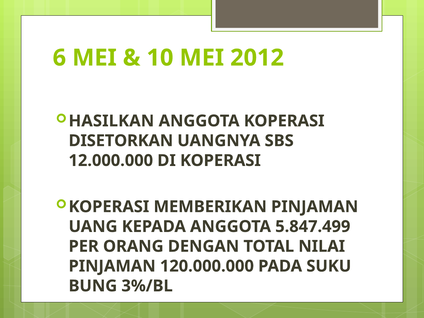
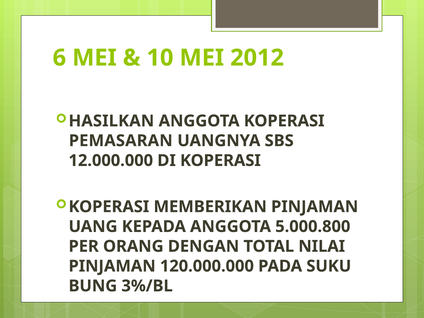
DISETORKAN: DISETORKAN -> PEMASARAN
5.847.499: 5.847.499 -> 5.000.800
